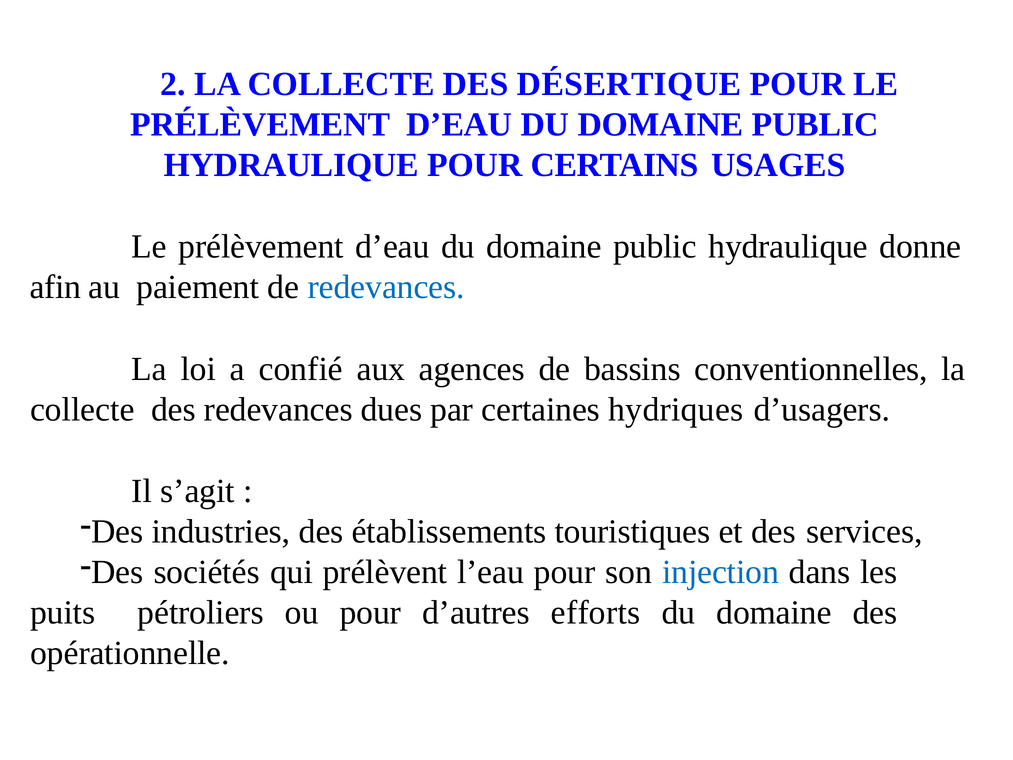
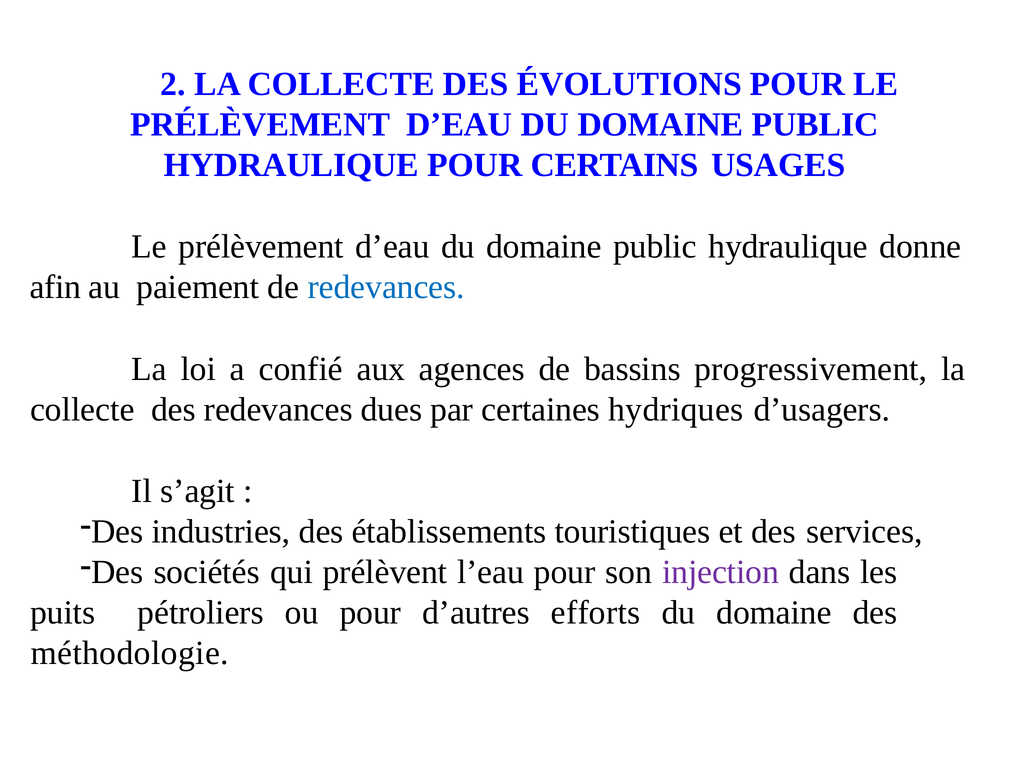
DÉSERTIQUE: DÉSERTIQUE -> ÉVOLUTIONS
conventionnelles: conventionnelles -> progressivement
injection colour: blue -> purple
opérationnelle: opérationnelle -> méthodologie
